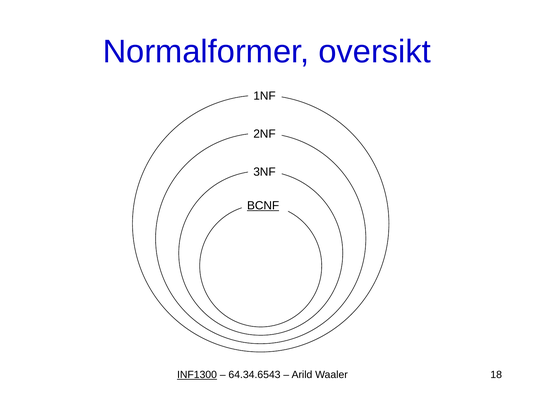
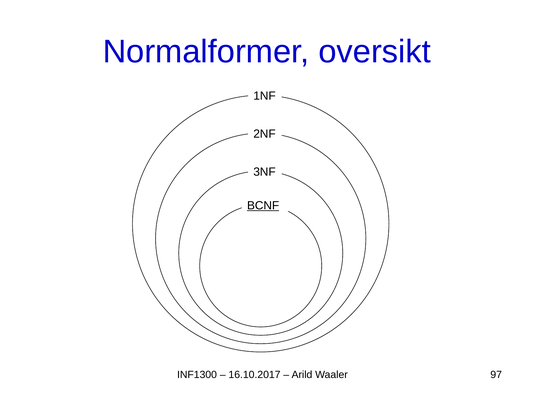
INF1300 underline: present -> none
64.34.6543: 64.34.6543 -> 16.10.2017
18: 18 -> 97
